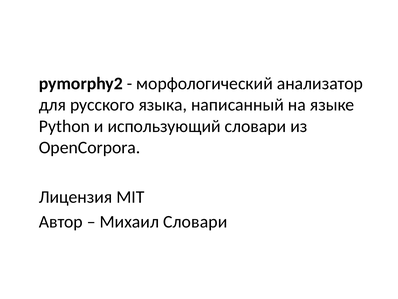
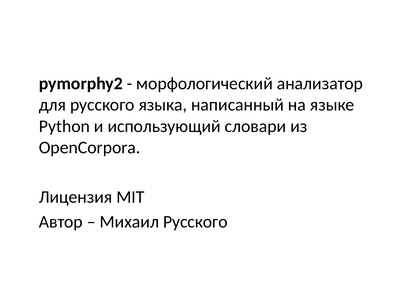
Михаил Словари: Словари -> Русского
